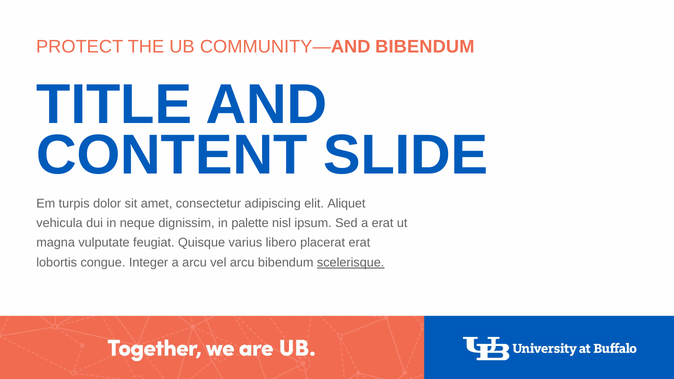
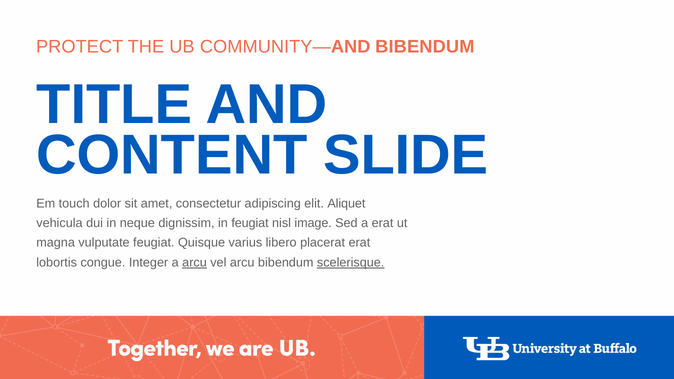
turpis: turpis -> touch
in palette: palette -> feugiat
ipsum: ipsum -> image
arcu at (195, 263) underline: none -> present
